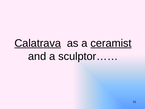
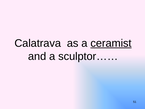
Calatrava underline: present -> none
